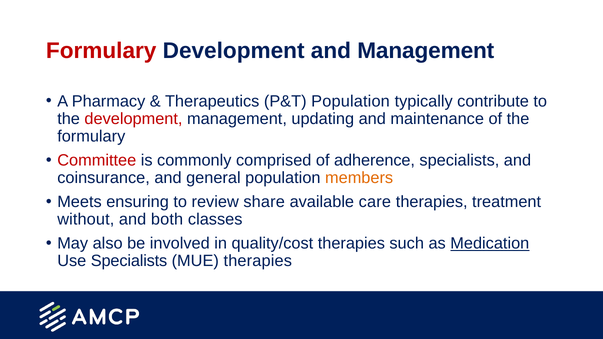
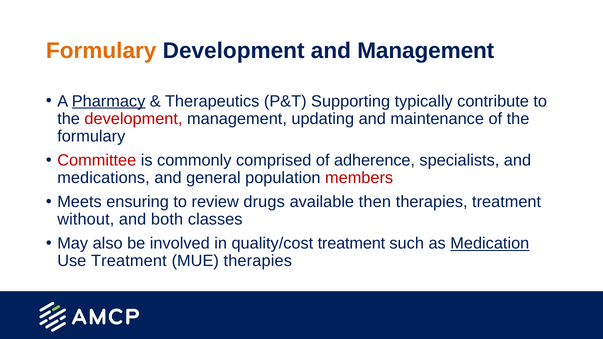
Formulary at (101, 51) colour: red -> orange
Pharmacy underline: none -> present
P&T Population: Population -> Supporting
coinsurance: coinsurance -> medications
members colour: orange -> red
share: share -> drugs
care: care -> then
quality/cost therapies: therapies -> treatment
Use Specialists: Specialists -> Treatment
